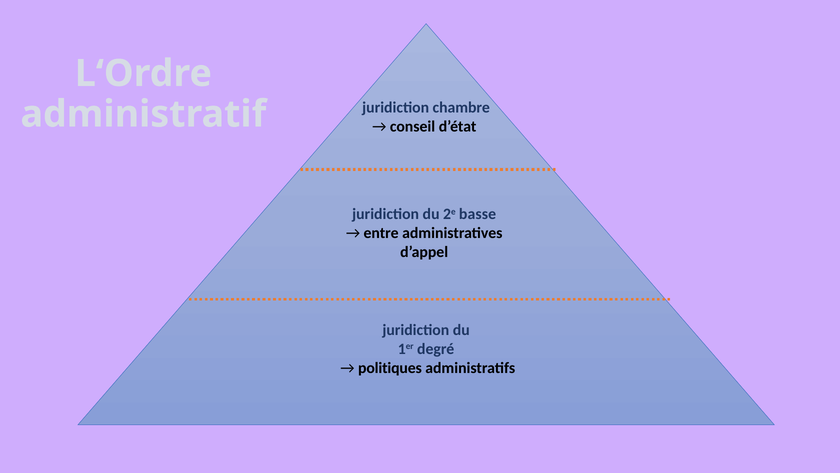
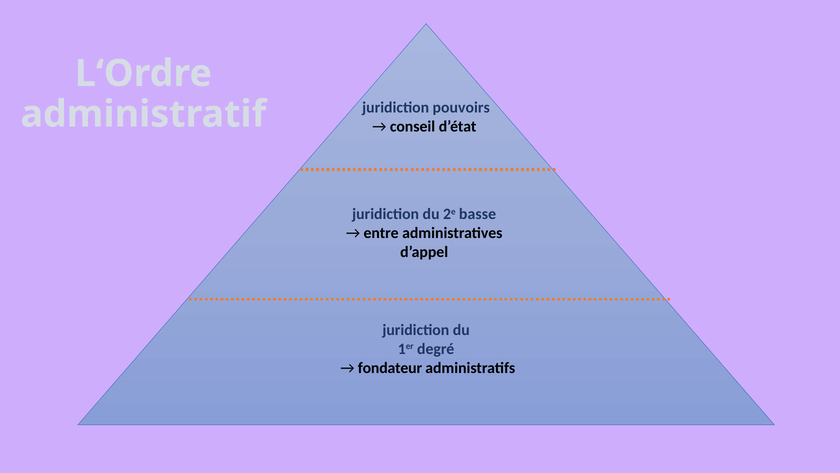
chambre: chambre -> pouvoirs
politiques: politiques -> fondateur
